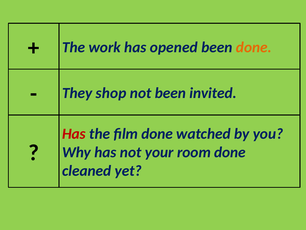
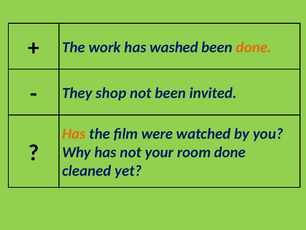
opened: opened -> washed
Has at (74, 134) colour: red -> orange
film done: done -> were
